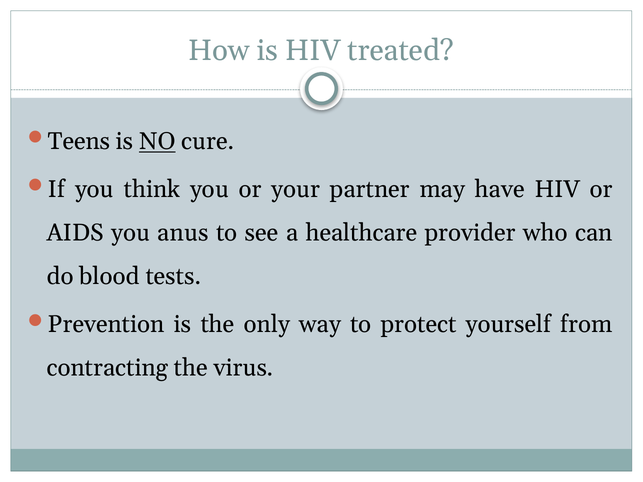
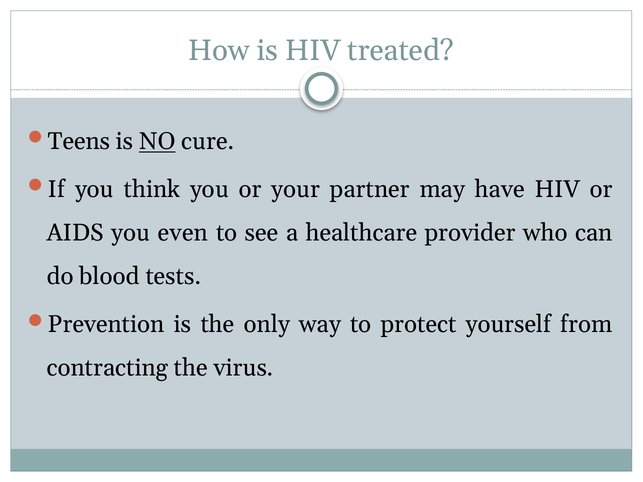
anus: anus -> even
